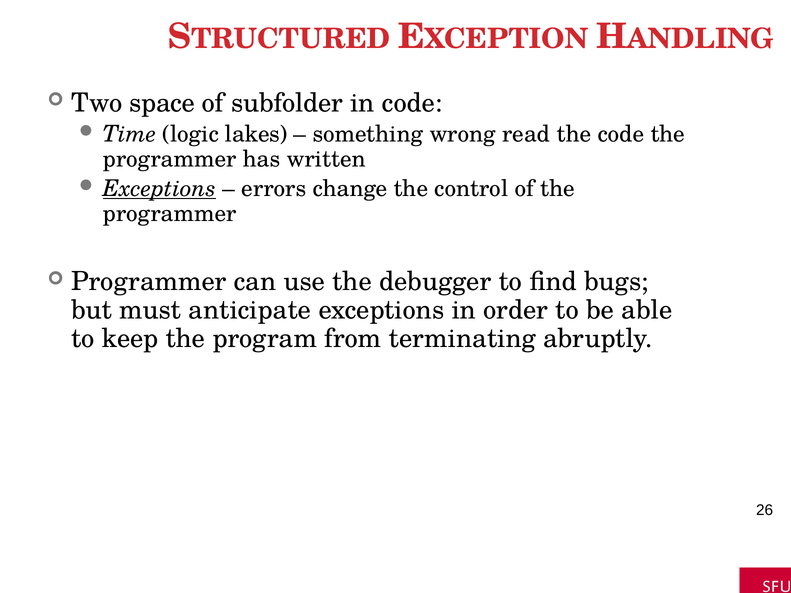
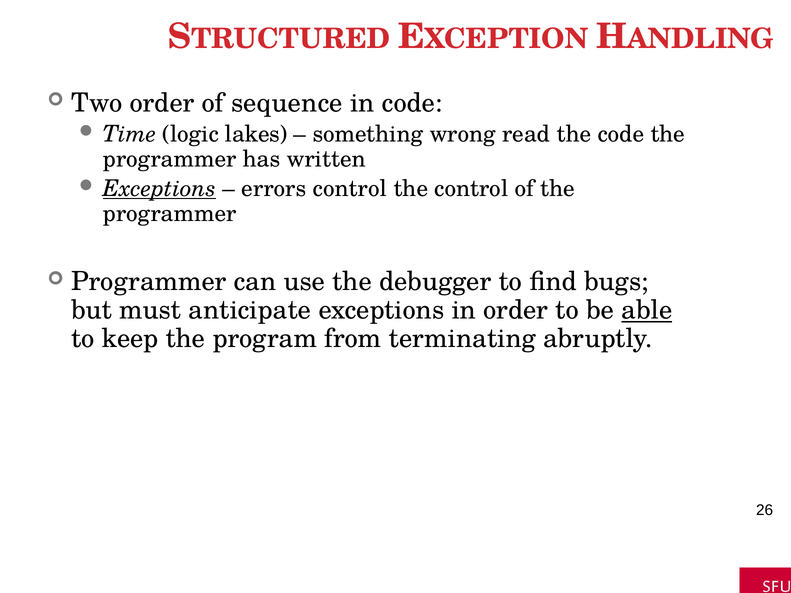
Two space: space -> order
subfolder: subfolder -> sequence
errors change: change -> control
able underline: none -> present
